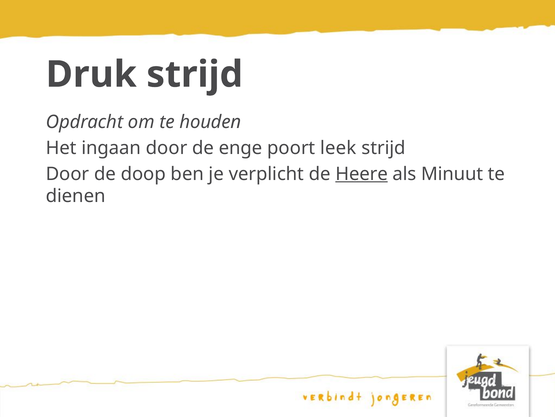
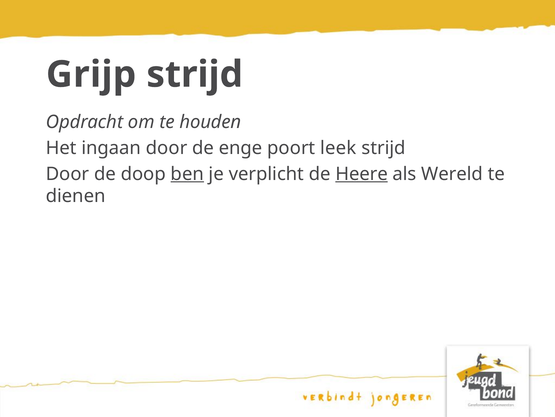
Druk: Druk -> Grijp
ben underline: none -> present
Minuut: Minuut -> Wereld
